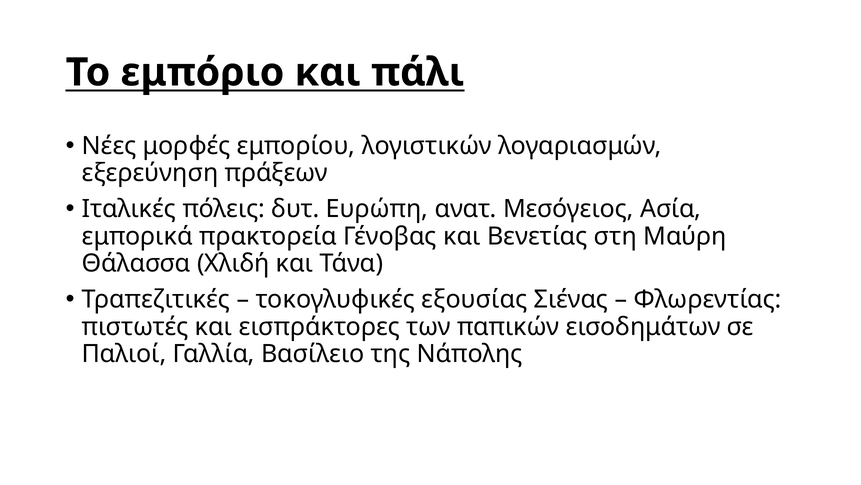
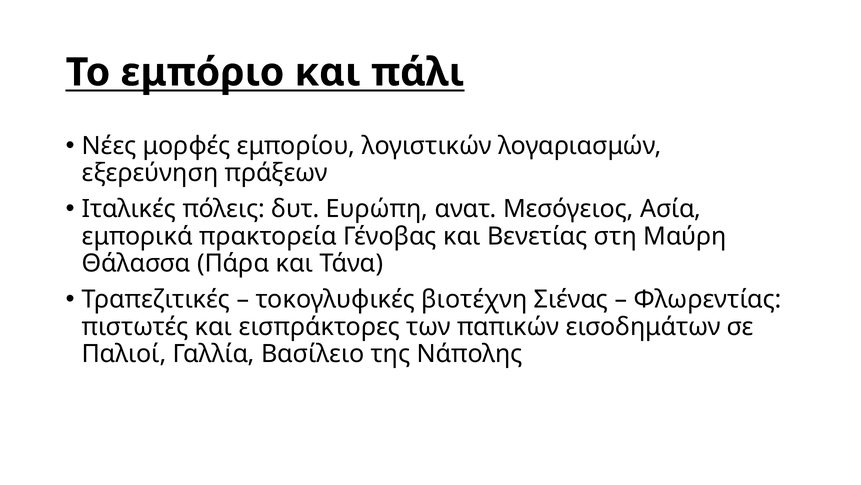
Χλιδή: Χλιδή -> Πάρα
εξουσίας: εξουσίας -> βιοτέχνη
